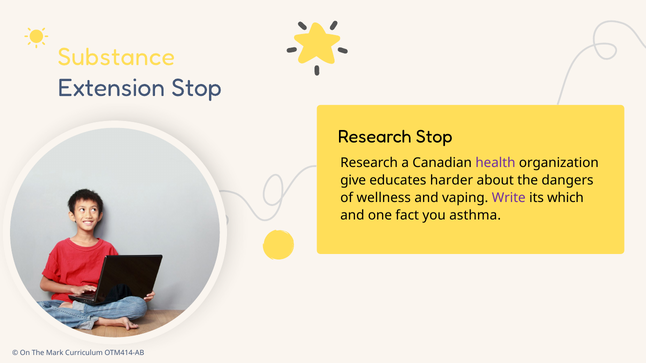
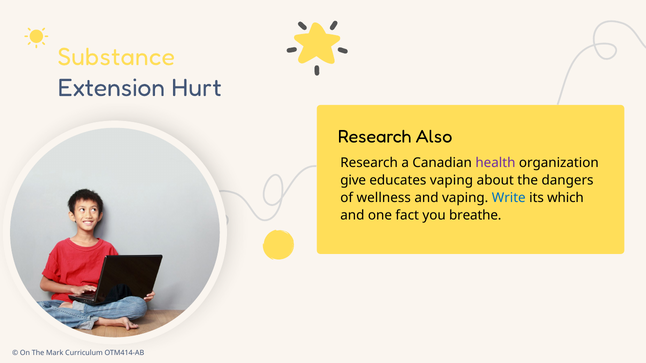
Extension Stop: Stop -> Hurt
Research Stop: Stop -> Also
educates harder: harder -> vaping
Write colour: purple -> blue
asthma: asthma -> breathe
